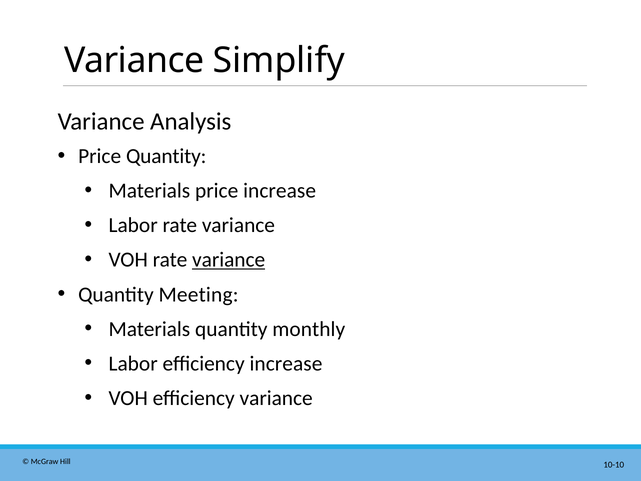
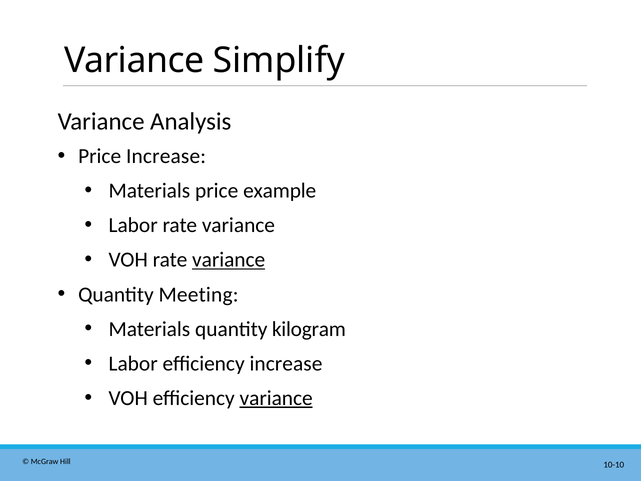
Price Quantity: Quantity -> Increase
price increase: increase -> example
monthly: monthly -> kilogram
variance at (276, 398) underline: none -> present
